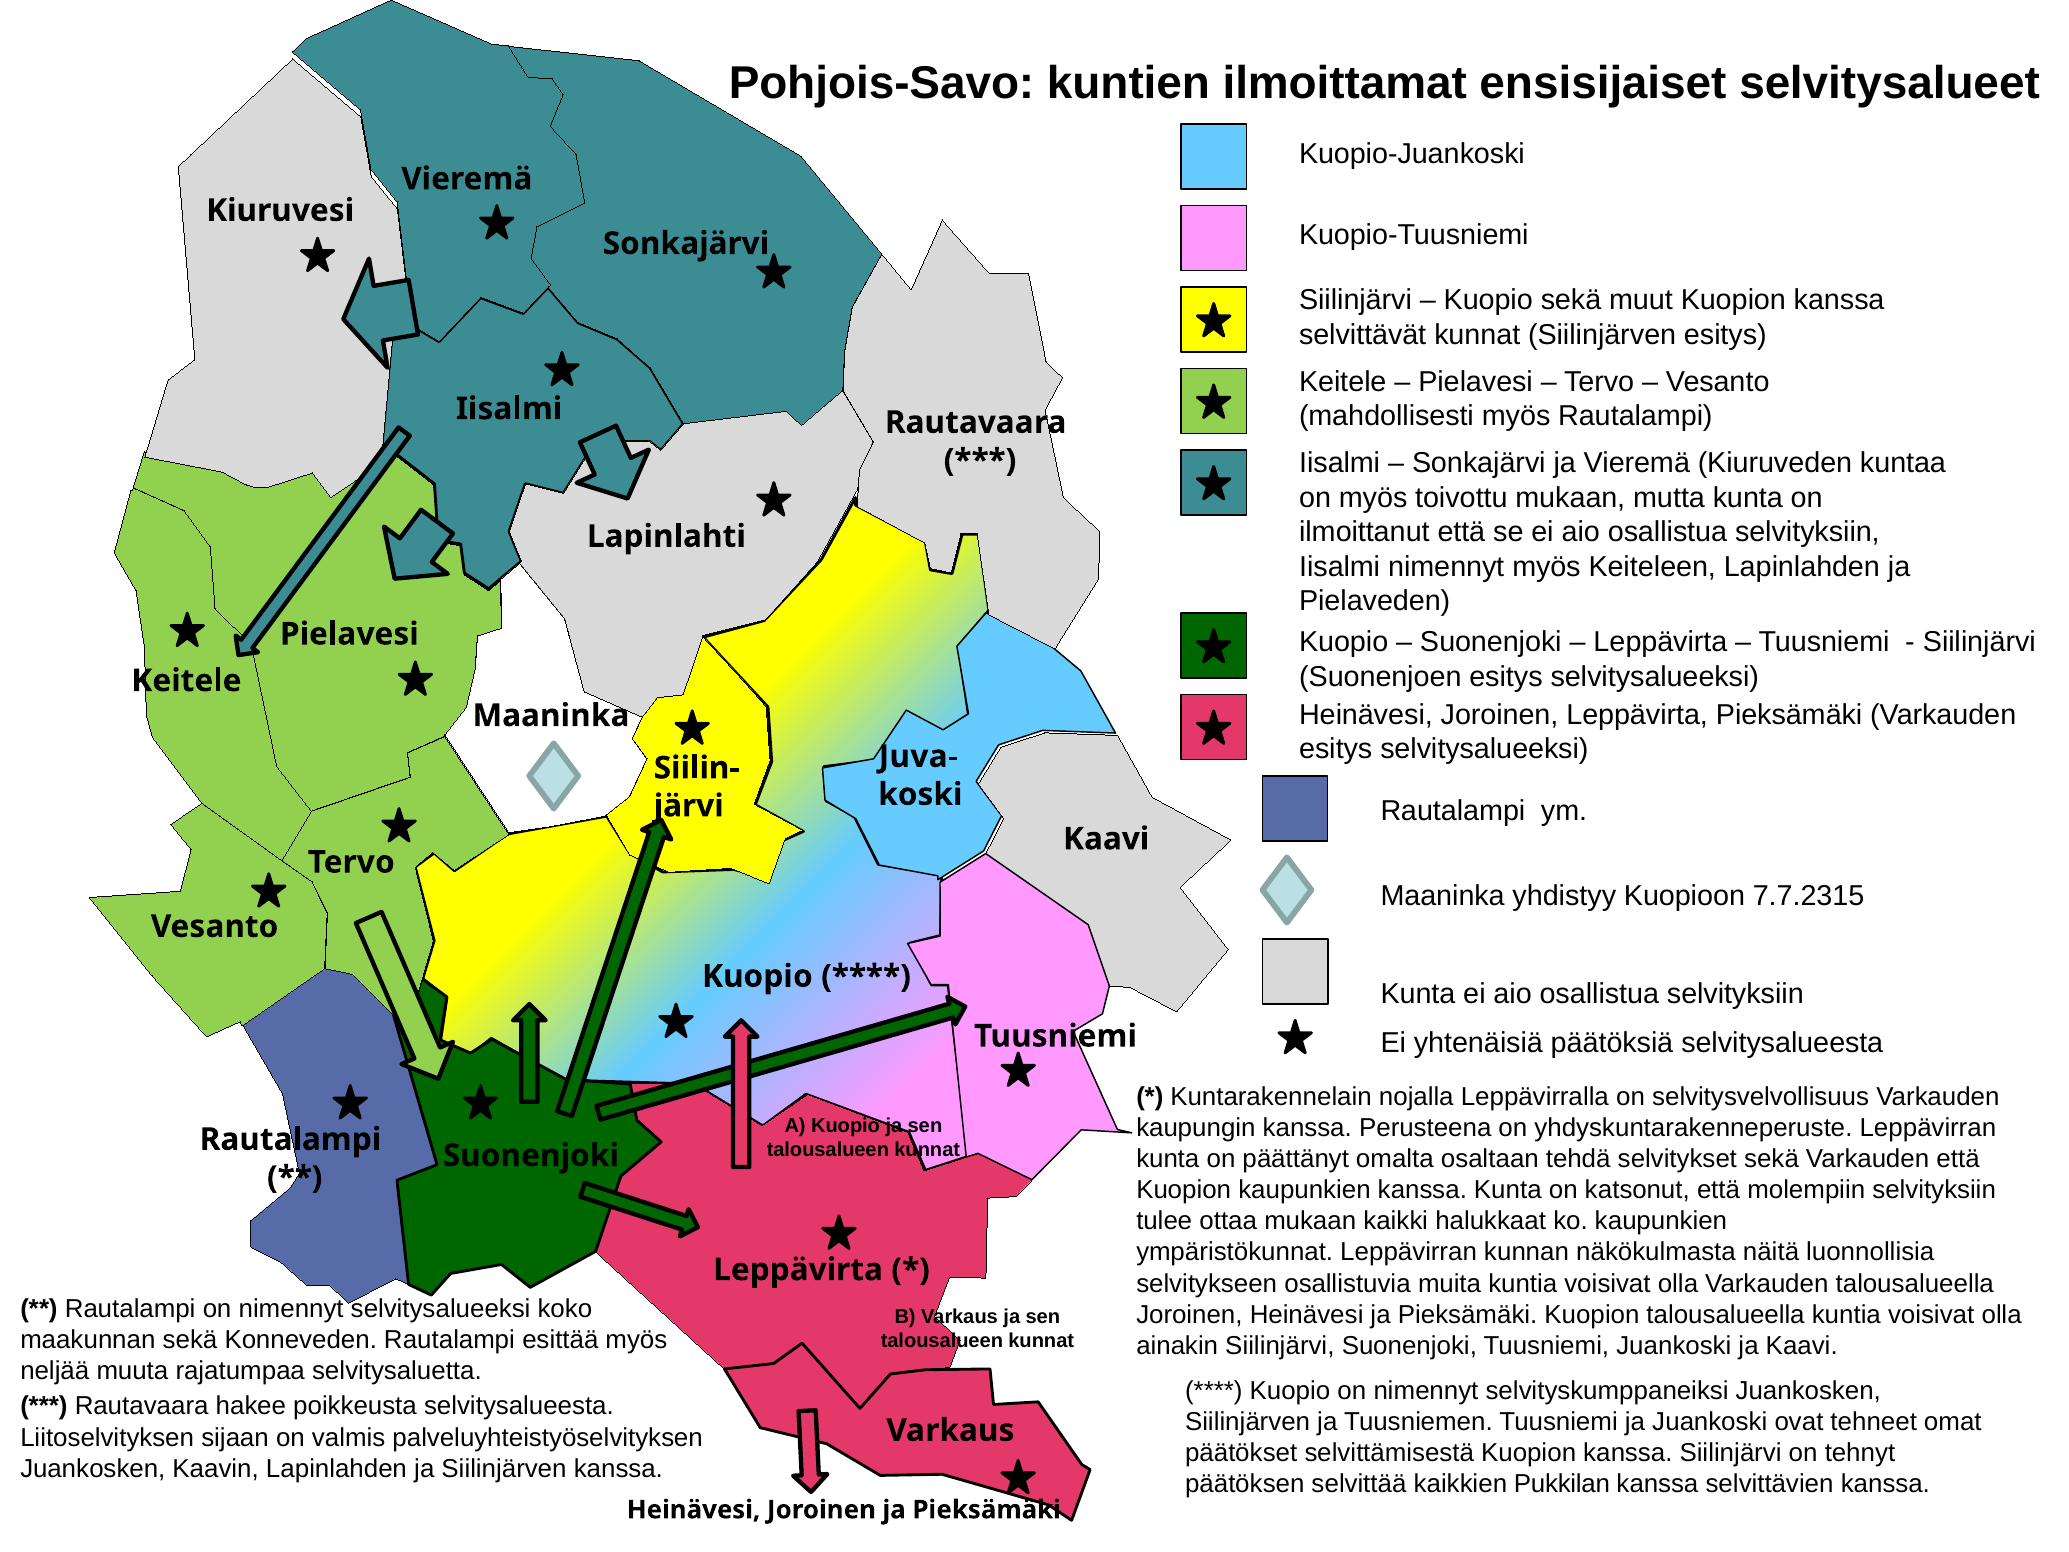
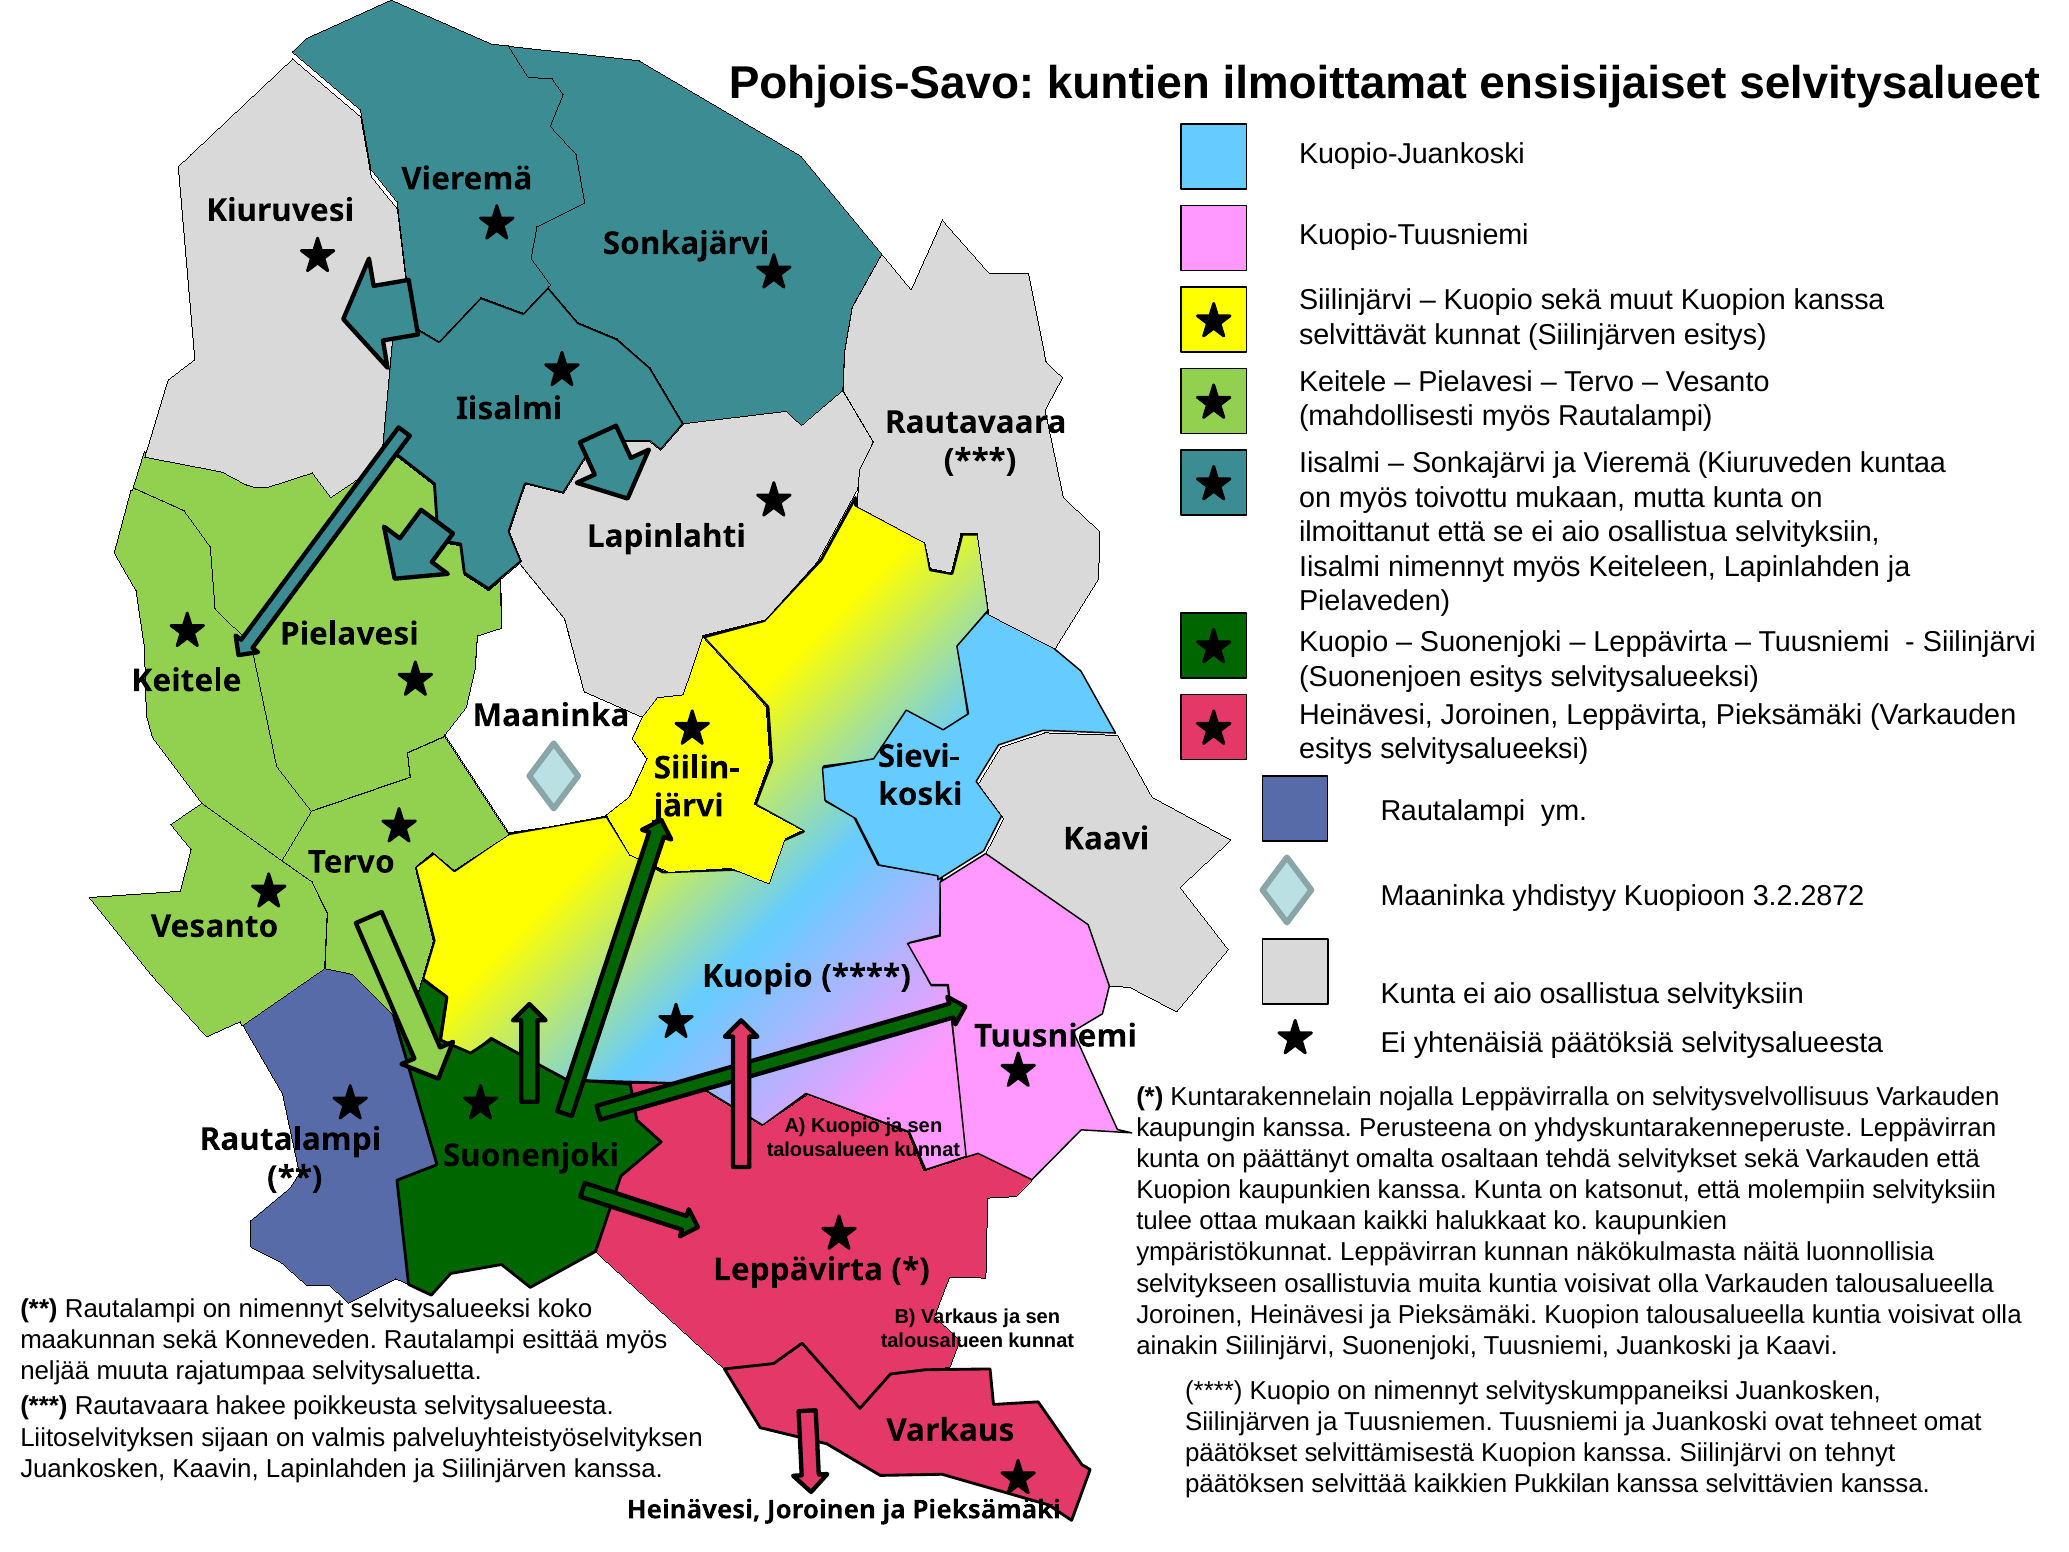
Juva-: Juva- -> Sievi-
7.7.2315: 7.7.2315 -> 3.2.2872
